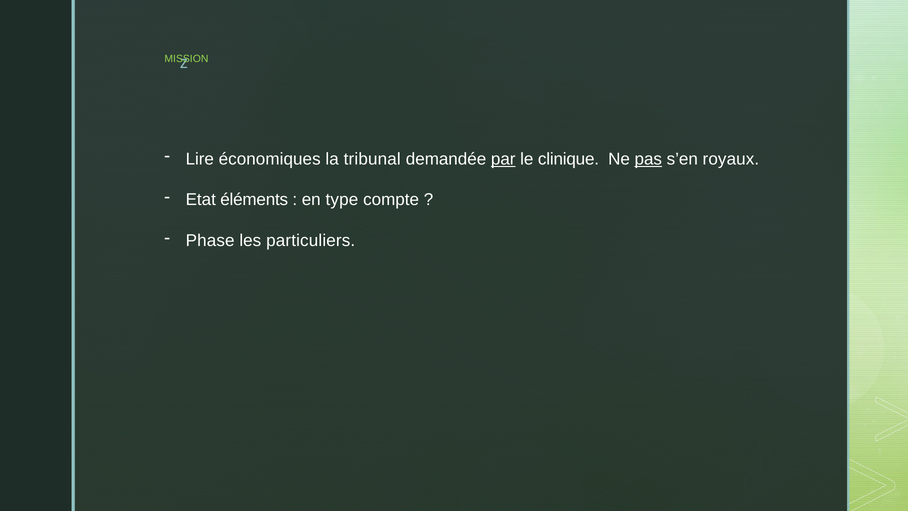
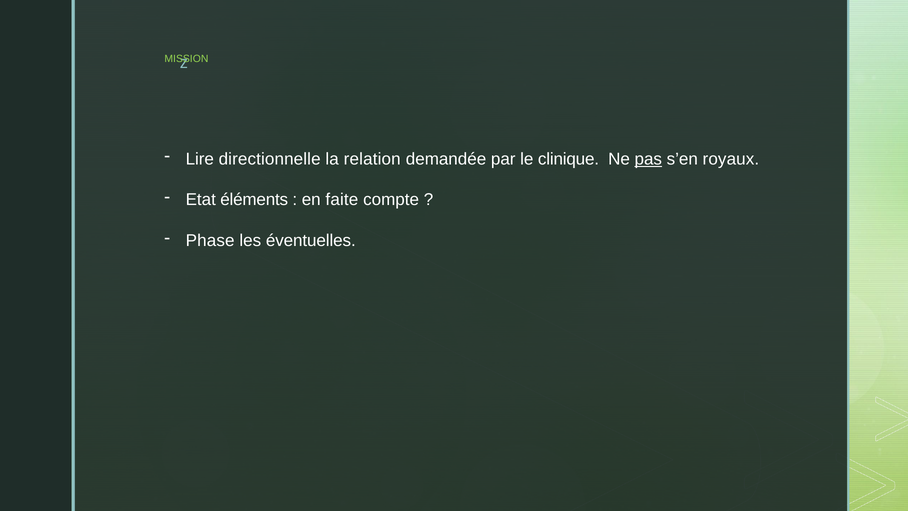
économiques: économiques -> directionnelle
tribunal: tribunal -> relation
par underline: present -> none
type: type -> faite
particuliers: particuliers -> éventuelles
